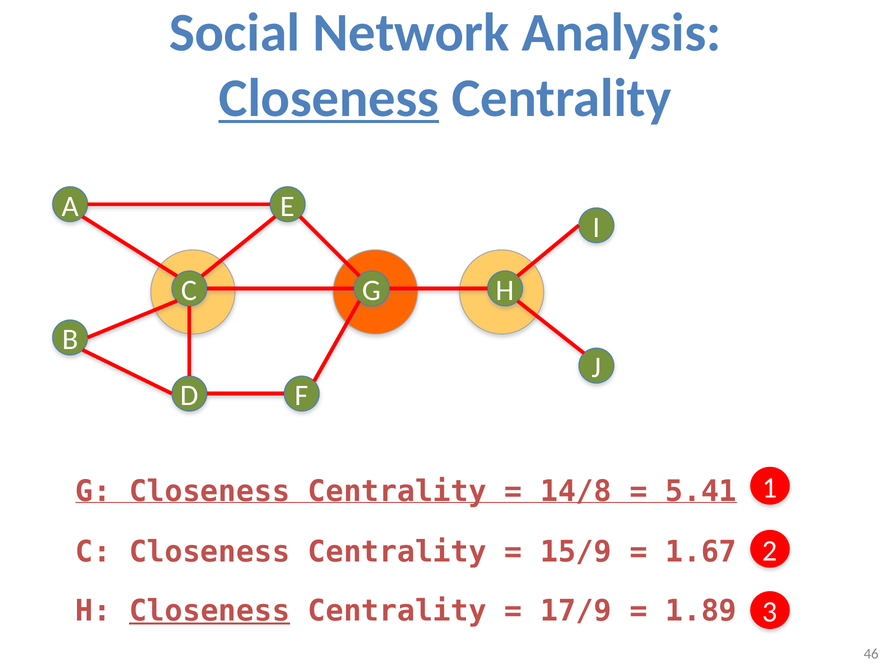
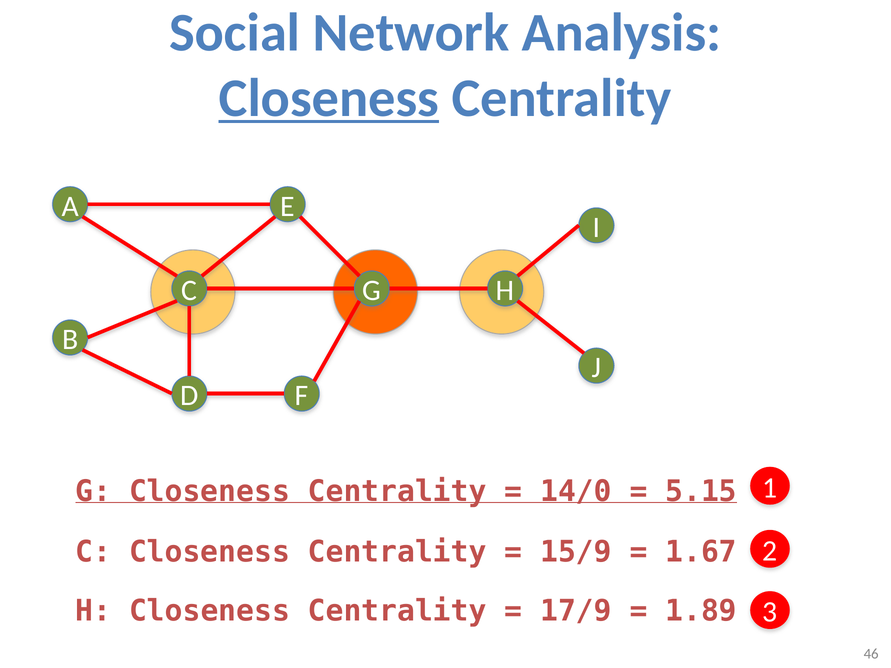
14/8: 14/8 -> 14/0
5.41: 5.41 -> 5.15
Closeness at (209, 611) underline: present -> none
